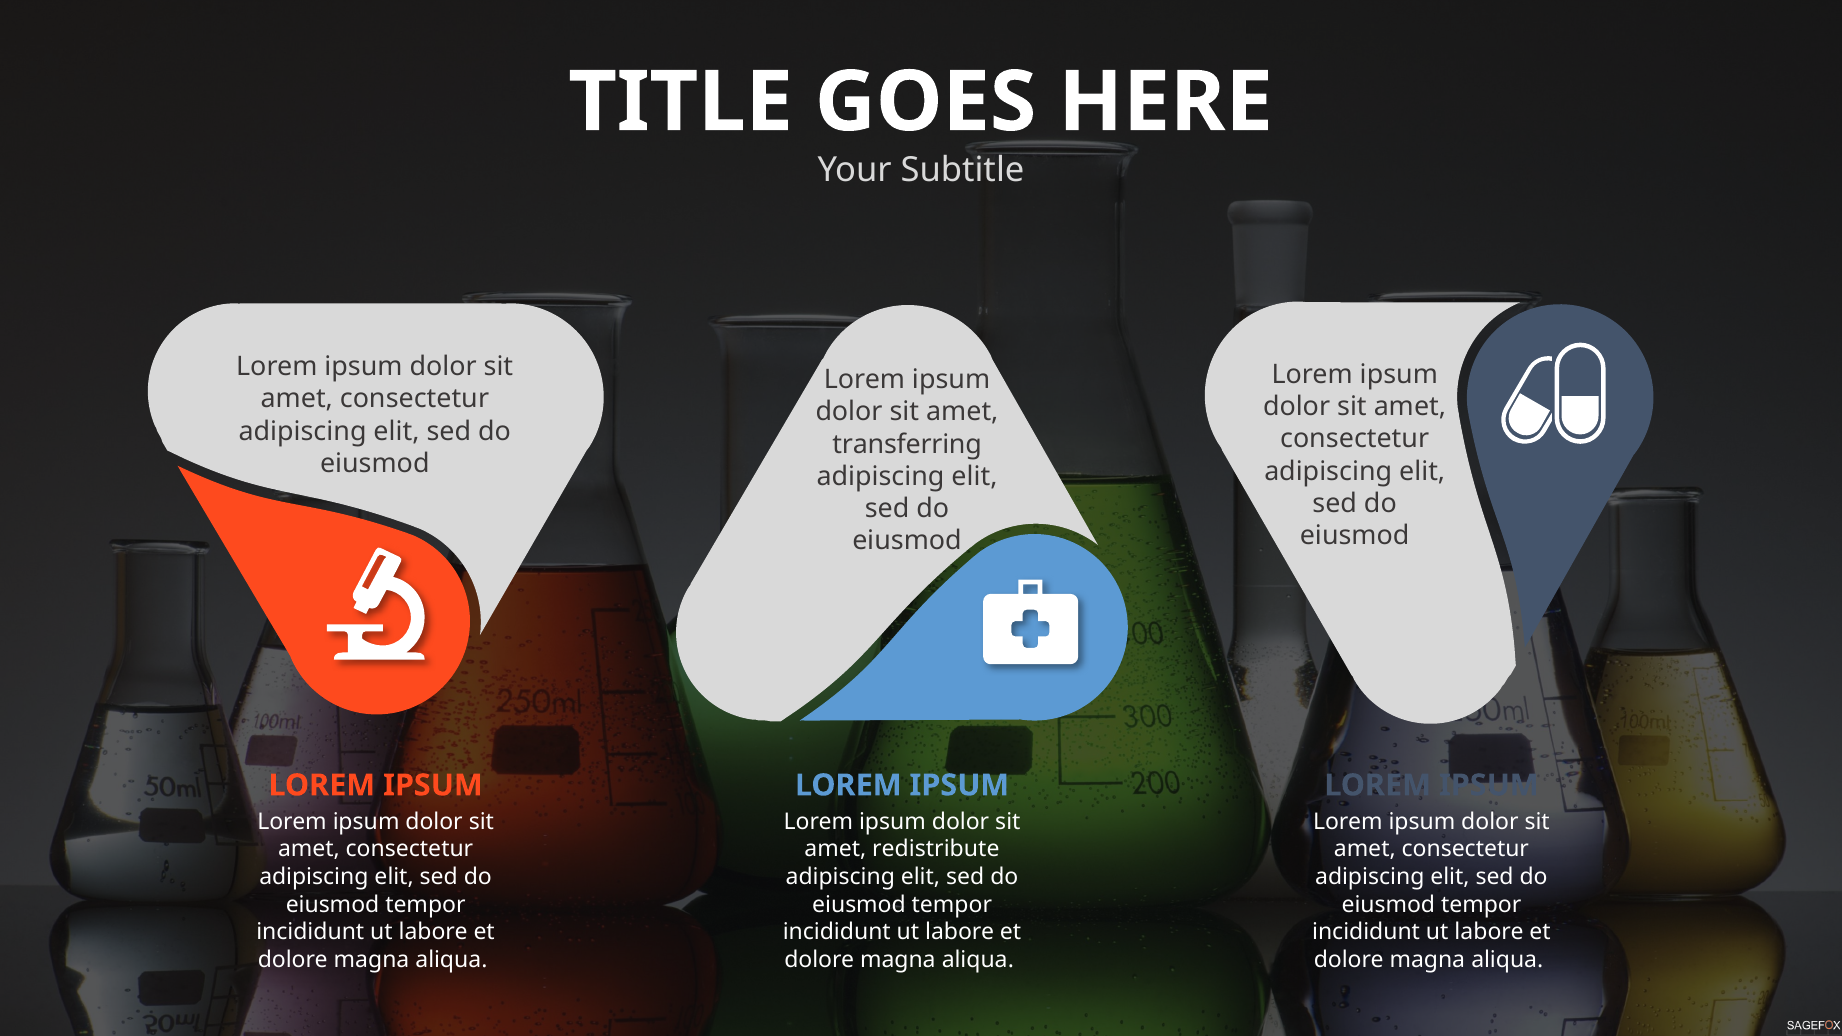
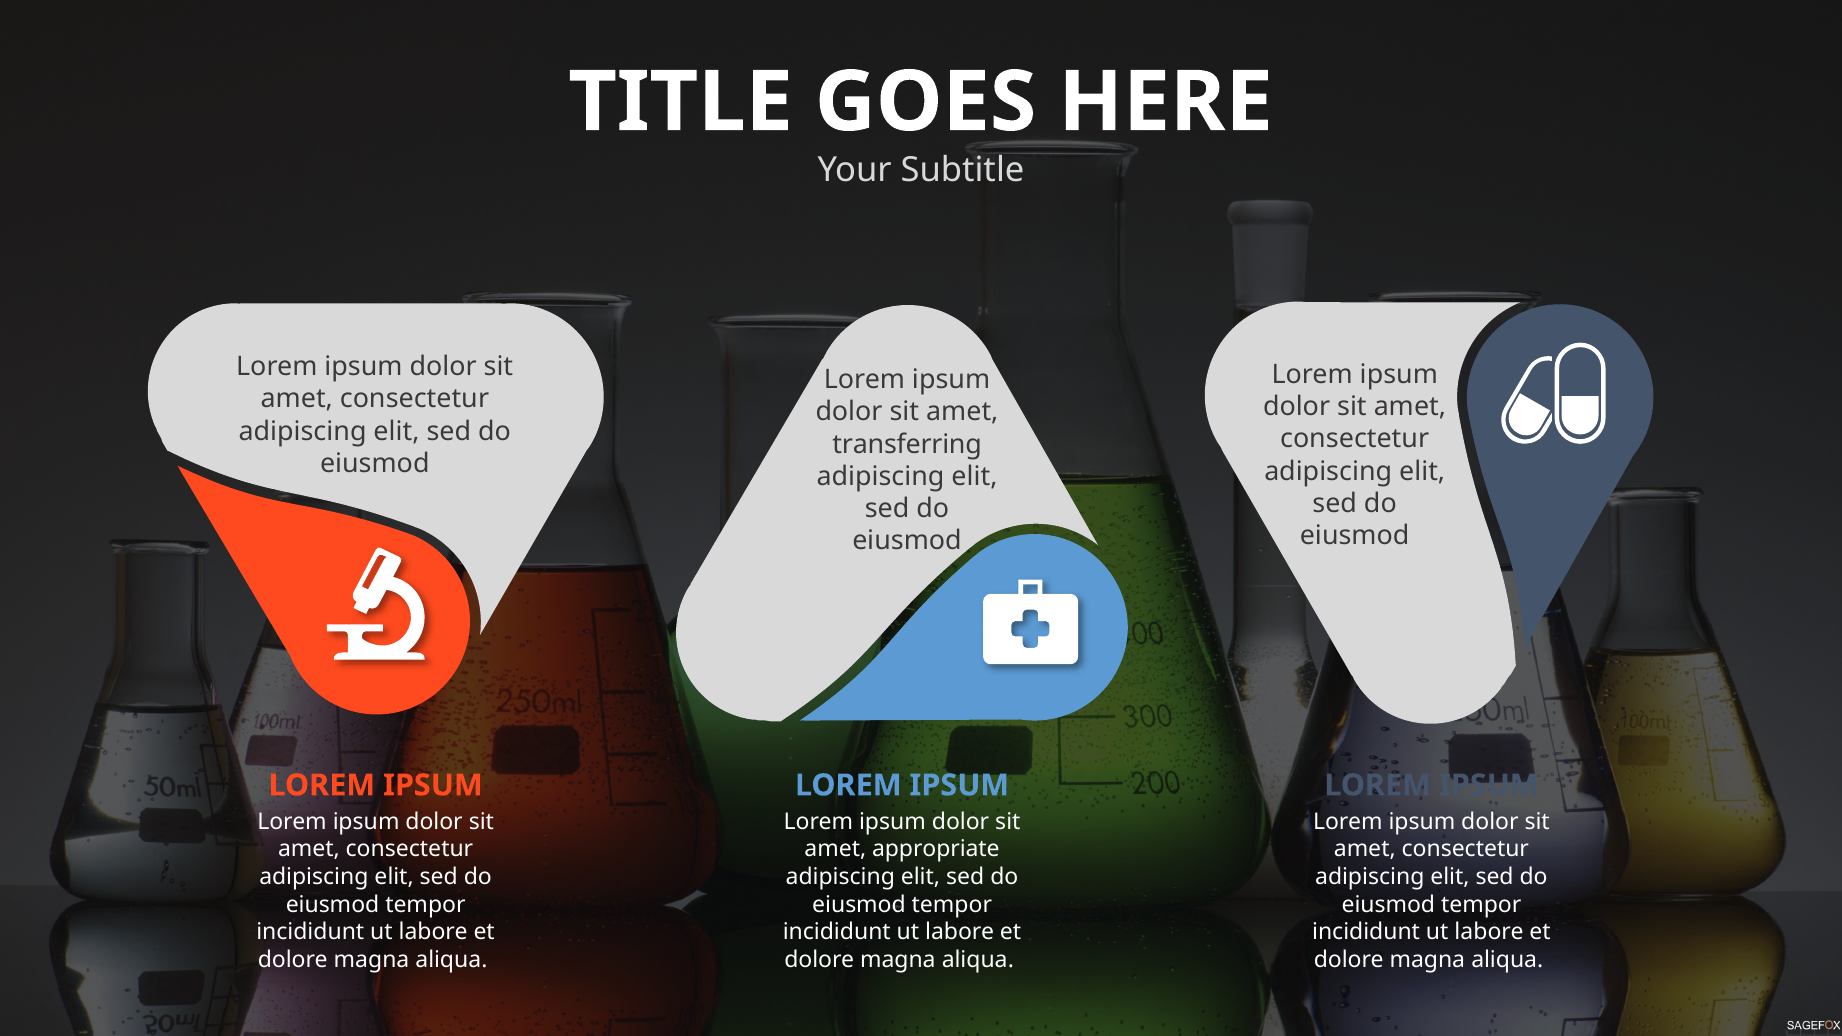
redistribute: redistribute -> appropriate
